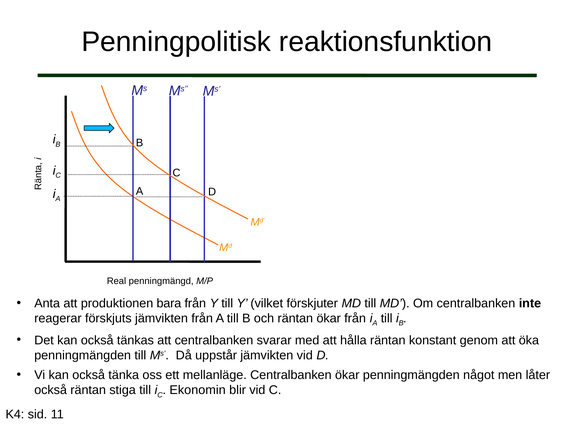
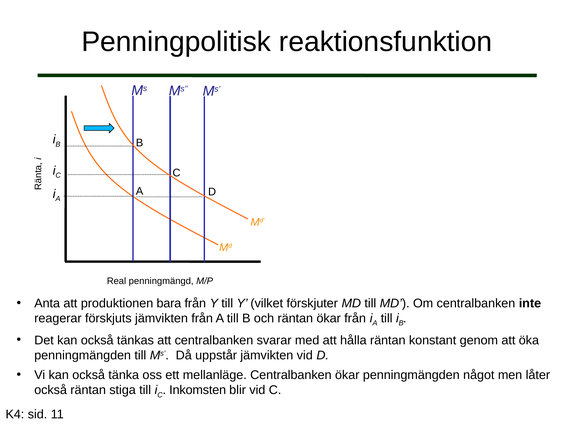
Ekonomin: Ekonomin -> Inkomsten
